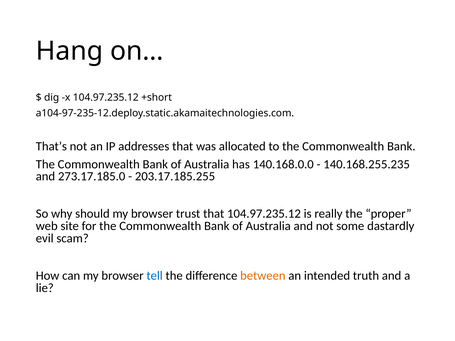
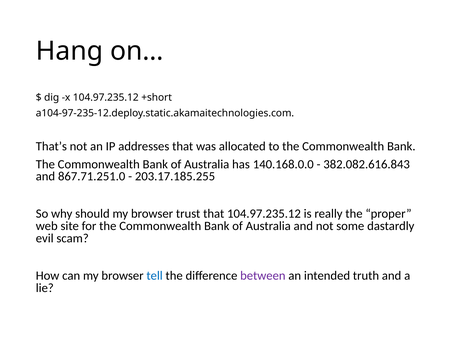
140.168.255.235: 140.168.255.235 -> 382.082.616.843
273.17.185.0: 273.17.185.0 -> 867.71.251.0
between colour: orange -> purple
